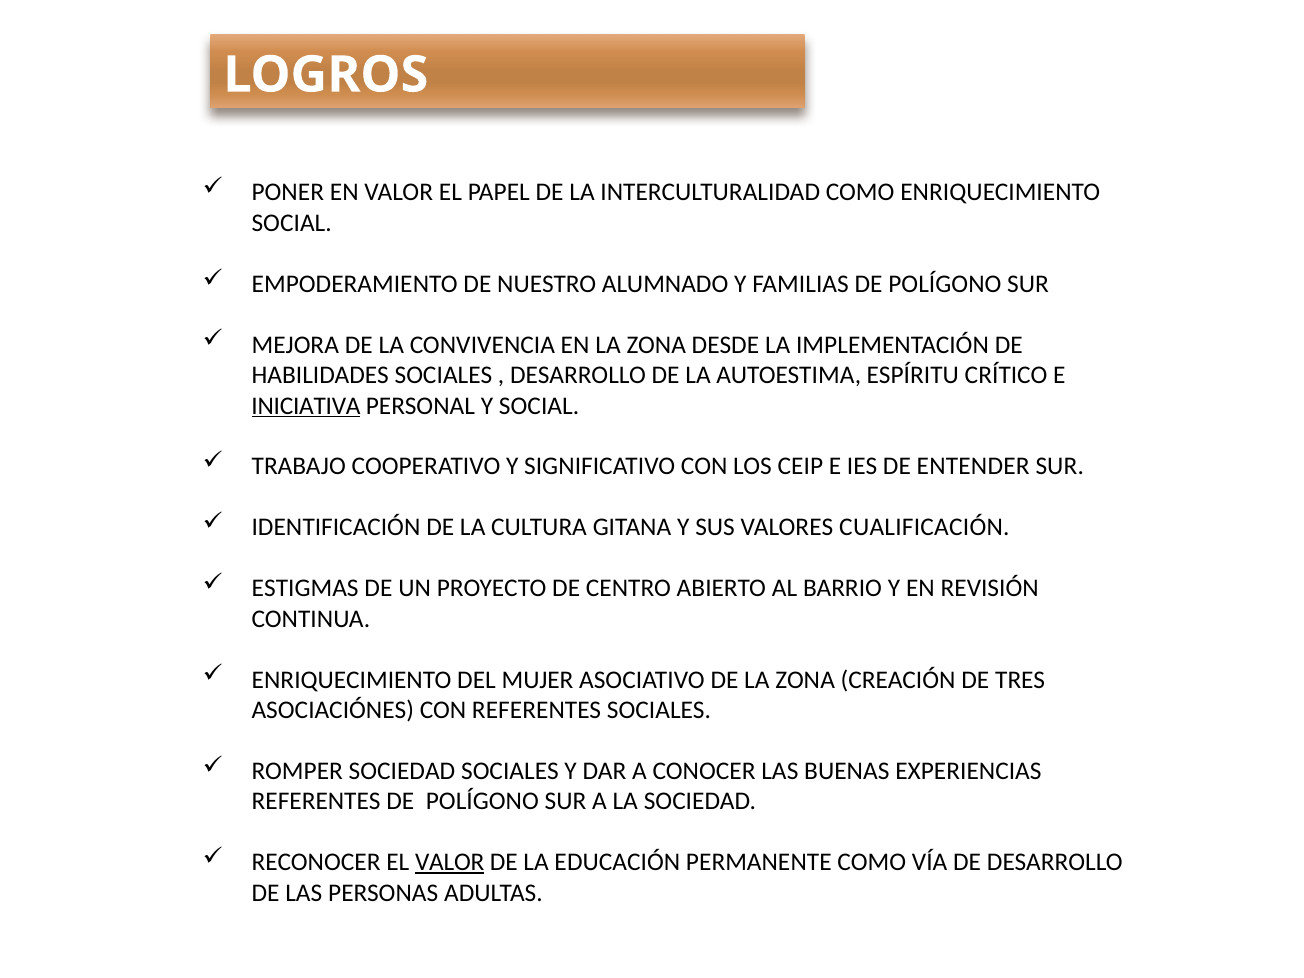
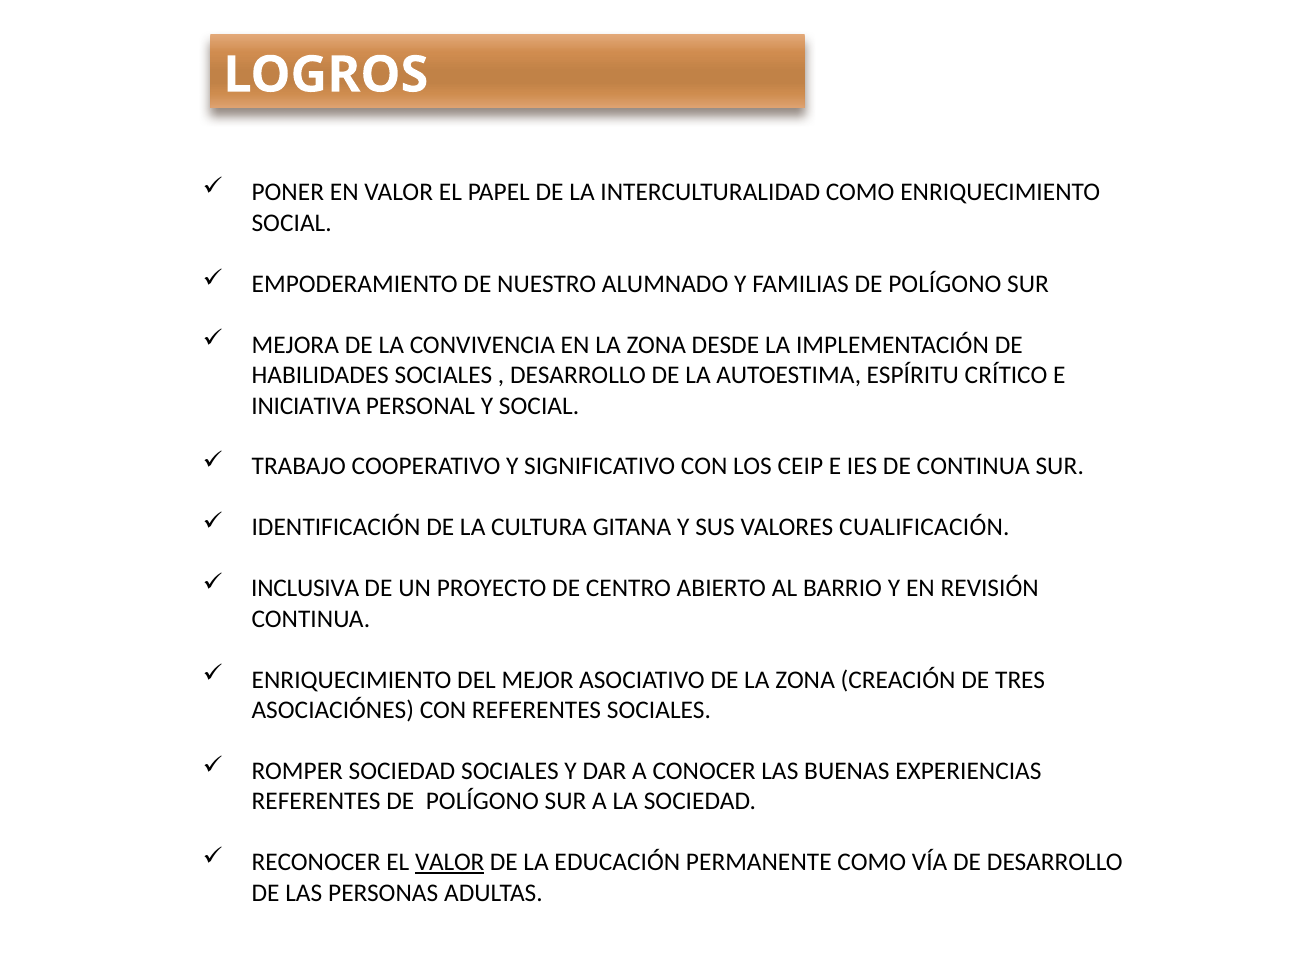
INICIATIVA underline: present -> none
DE ENTENDER: ENTENDER -> CONTINUA
ESTIGMAS: ESTIGMAS -> INCLUSIVA
MUJER: MUJER -> MEJOR
